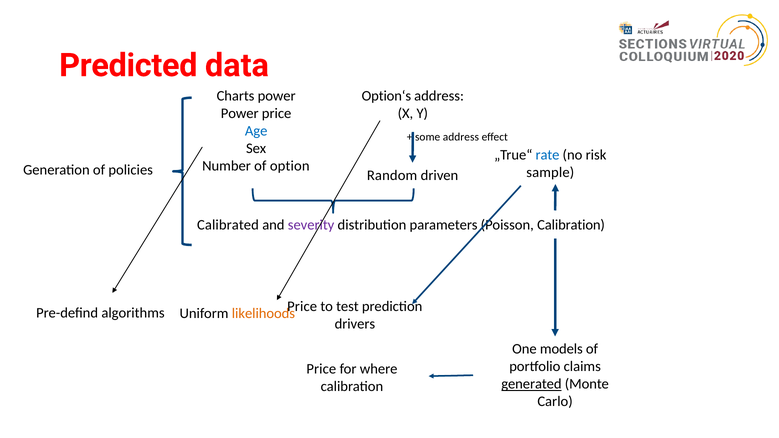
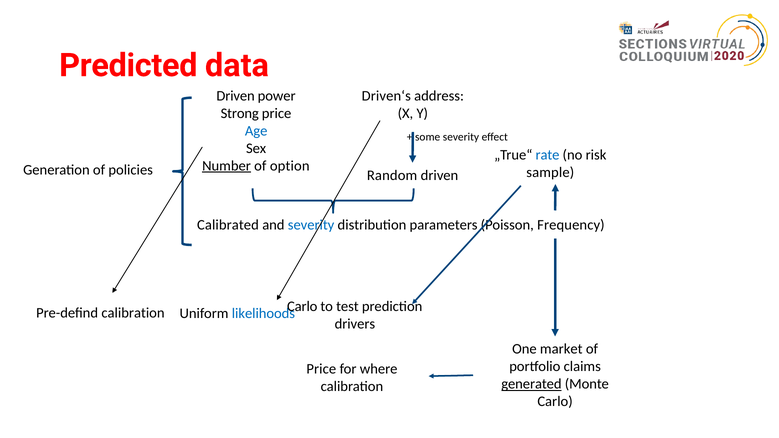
Charts at (236, 96): Charts -> Driven
Option‘s: Option‘s -> Driven‘s
Power at (240, 113): Power -> Strong
some address: address -> severity
Number underline: none -> present
severity at (311, 225) colour: purple -> blue
Poisson Calibration: Calibration -> Frequency
Price at (302, 307): Price -> Carlo
Pre-defind algorithms: algorithms -> calibration
likelihoods colour: orange -> blue
models: models -> market
